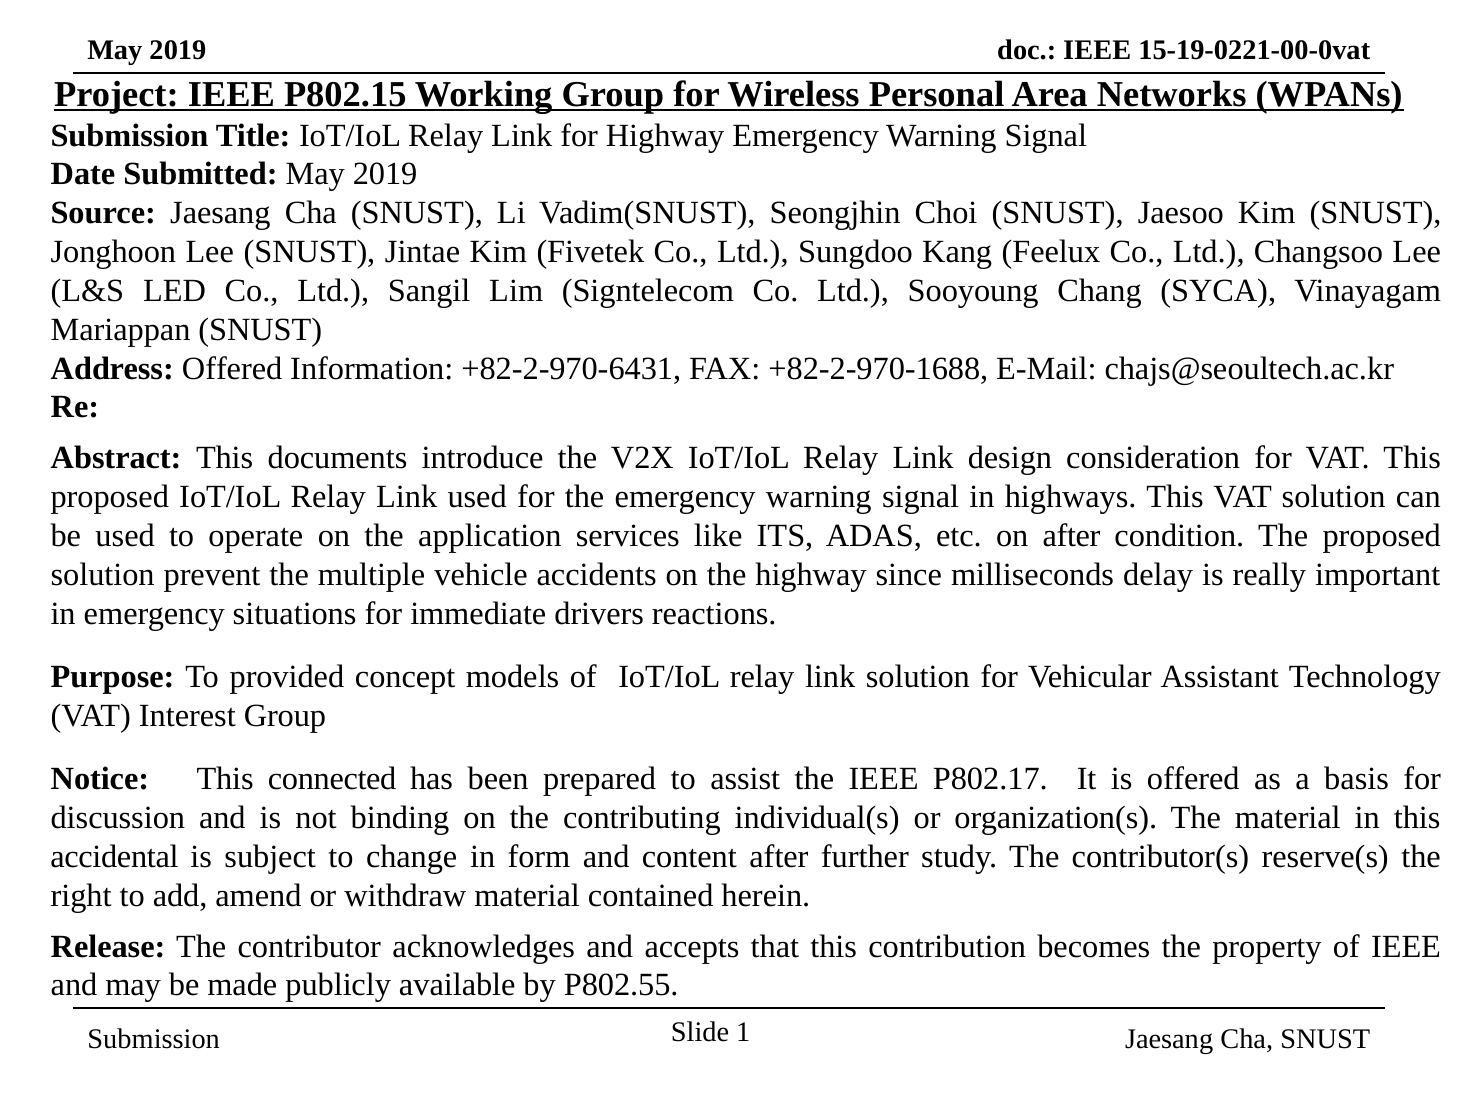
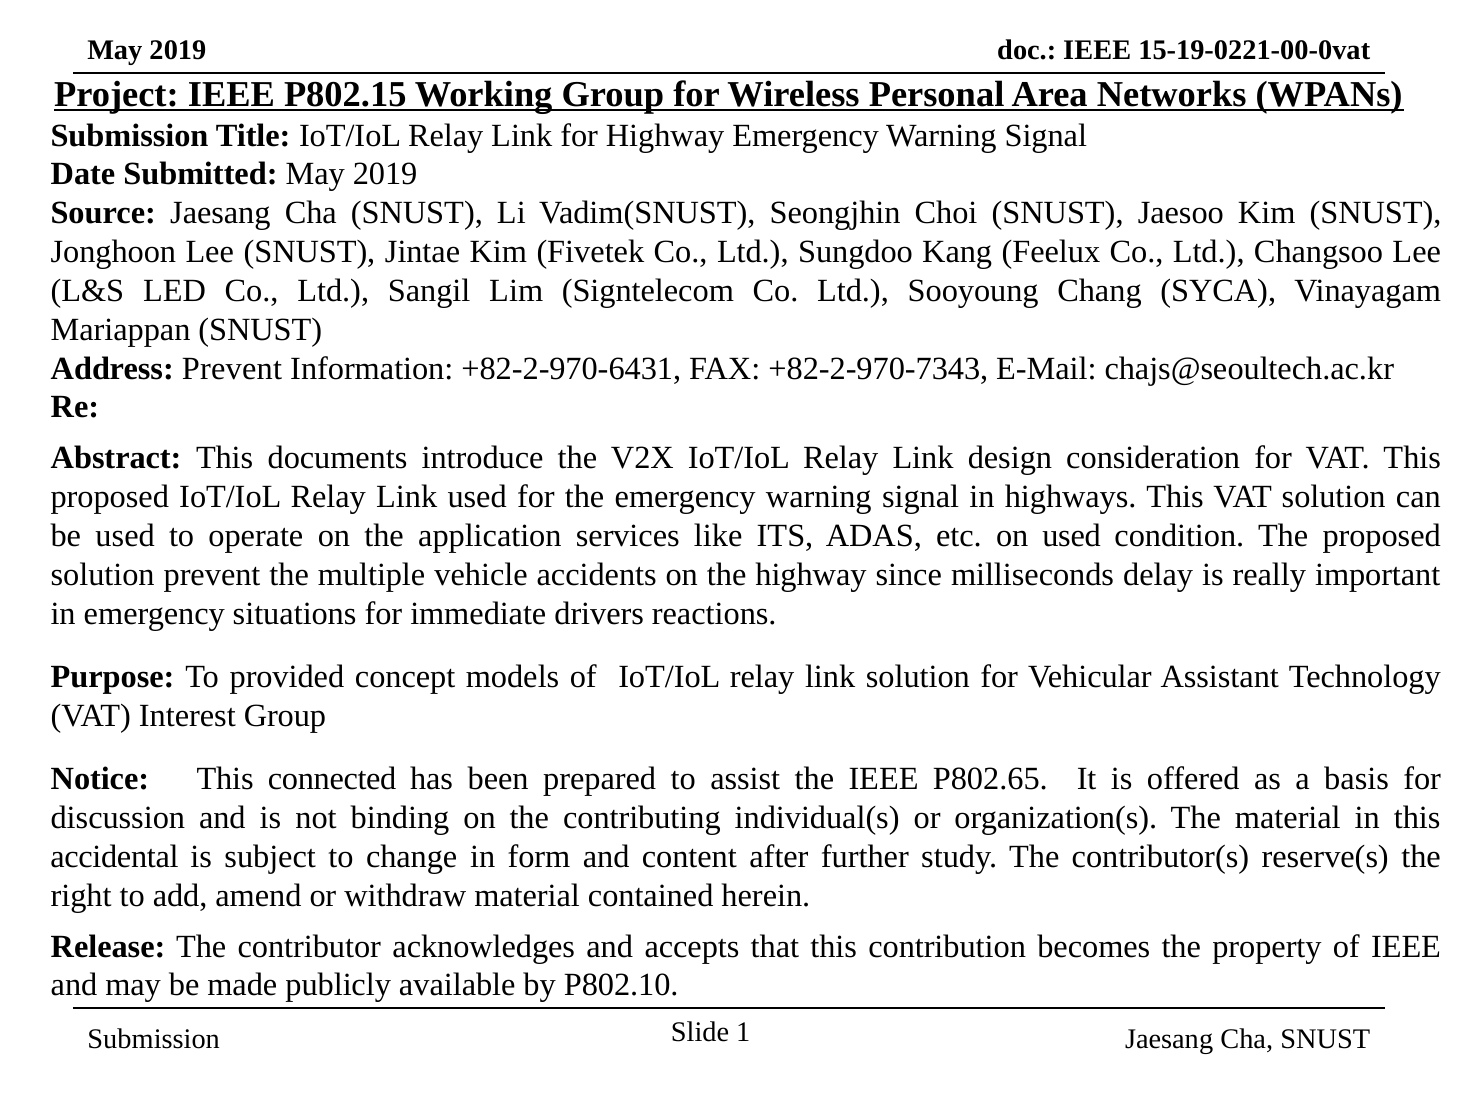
Address Offered: Offered -> Prevent
+82-2-970-1688: +82-2-970-1688 -> +82-2-970-7343
on after: after -> used
P802.17: P802.17 -> P802.65
P802.55: P802.55 -> P802.10
